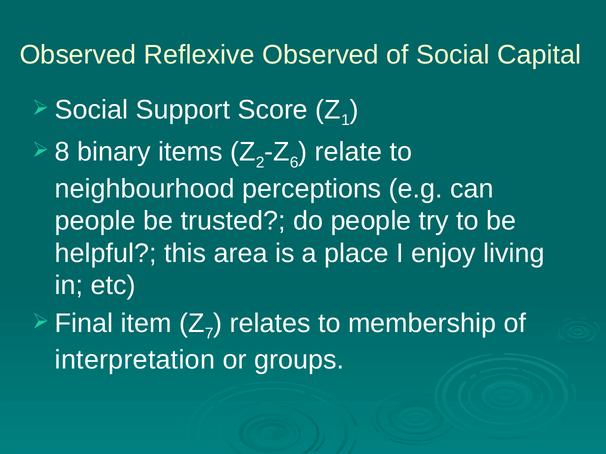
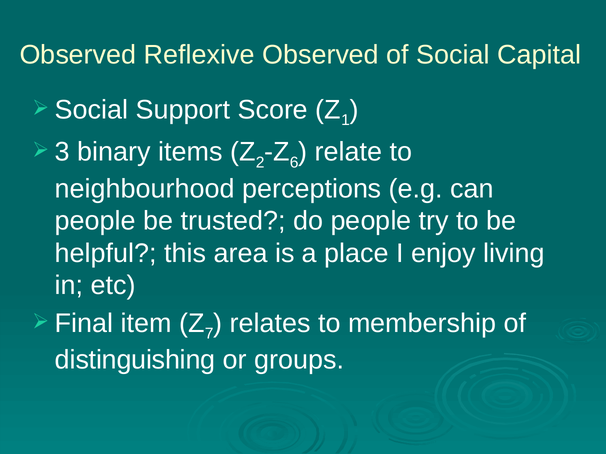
8: 8 -> 3
interpretation: interpretation -> distinguishing
